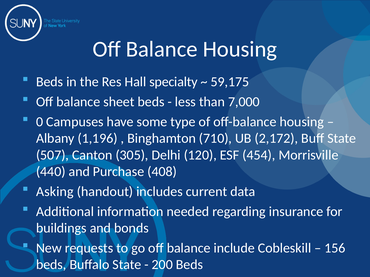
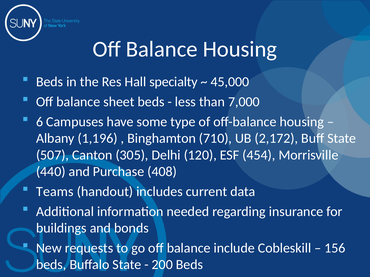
59,175: 59,175 -> 45,000
0: 0 -> 6
Asking: Asking -> Teams
